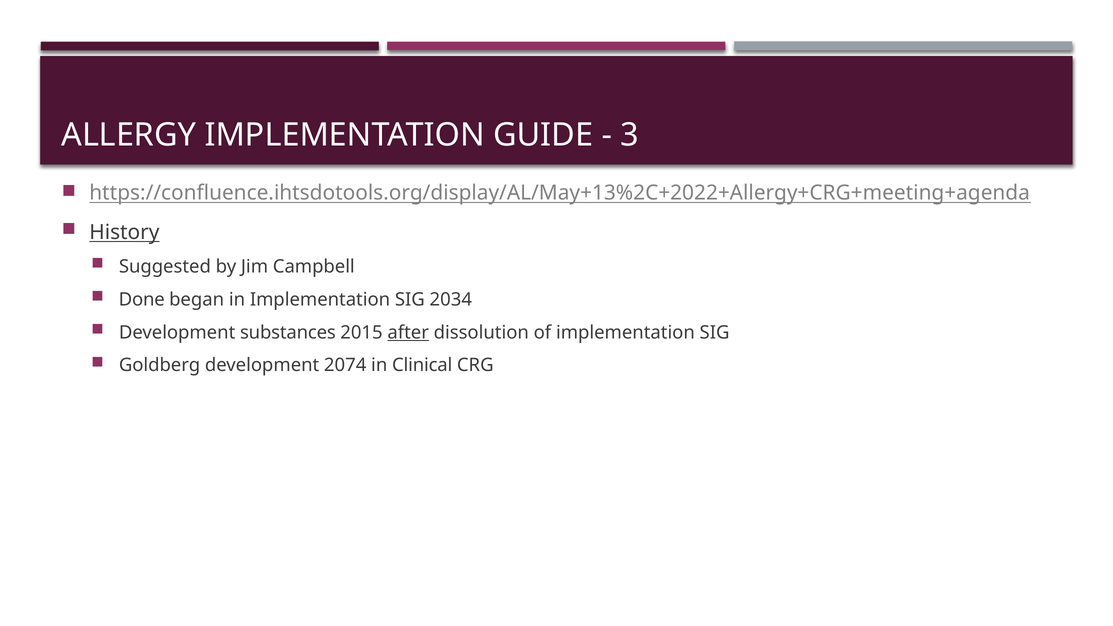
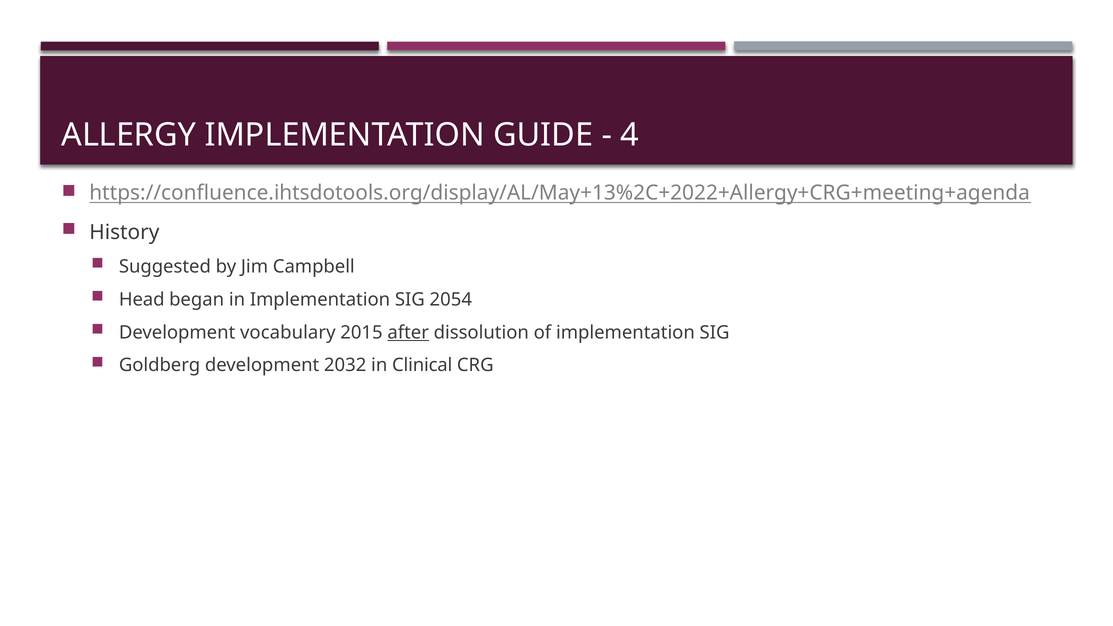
3: 3 -> 4
History underline: present -> none
Done: Done -> Head
2034: 2034 -> 2054
substances: substances -> vocabulary
2074: 2074 -> 2032
